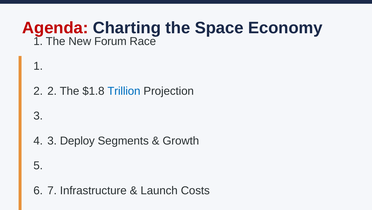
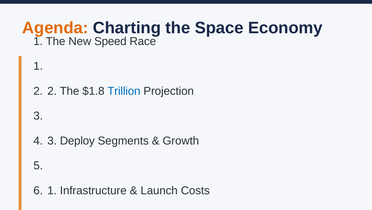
Agenda colour: red -> orange
Forum: Forum -> Speed
7 at (52, 190): 7 -> 1
